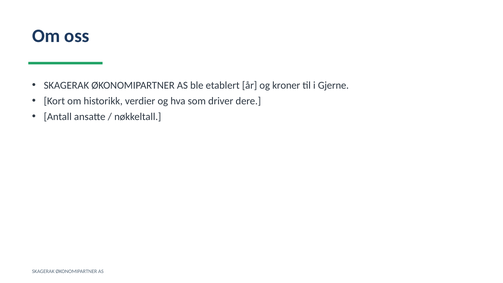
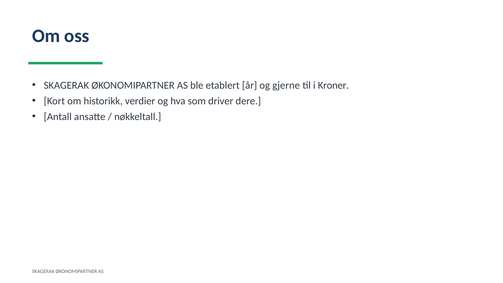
kroner: kroner -> gjerne
Gjerne: Gjerne -> Kroner
